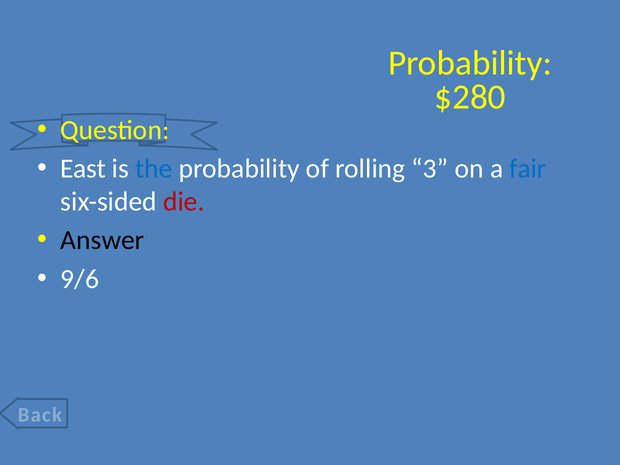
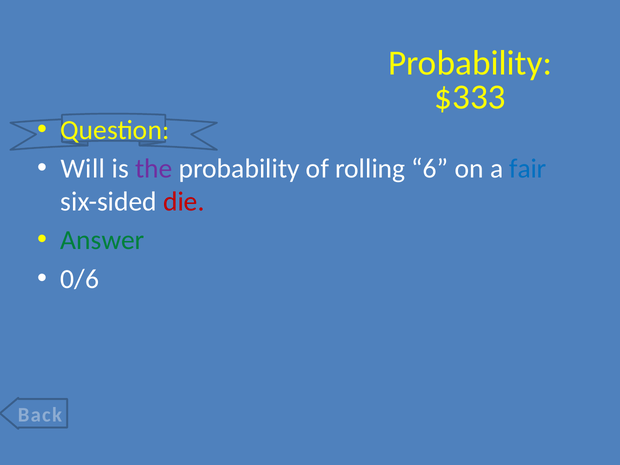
$280: $280 -> $333
East: East -> Will
the colour: blue -> purple
3: 3 -> 6
Answer colour: black -> green
9/6: 9/6 -> 0/6
